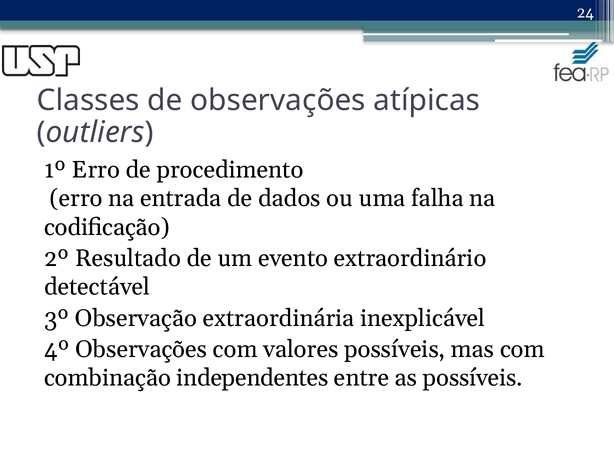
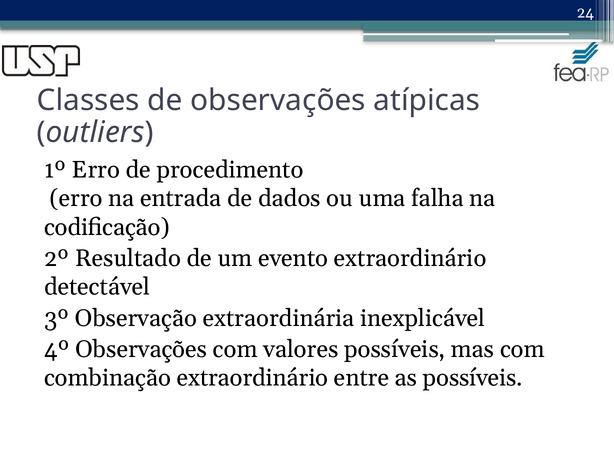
combinação independentes: independentes -> extraordinário
